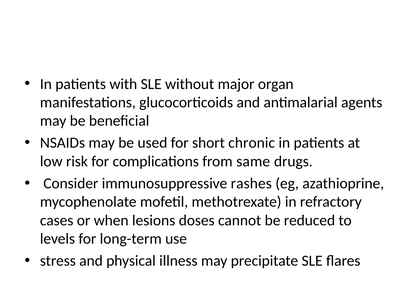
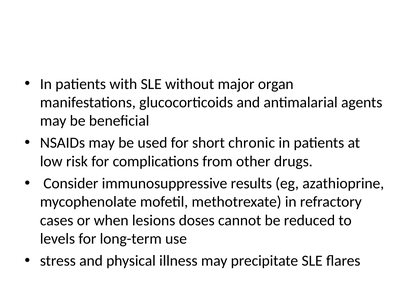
same: same -> other
rashes: rashes -> results
